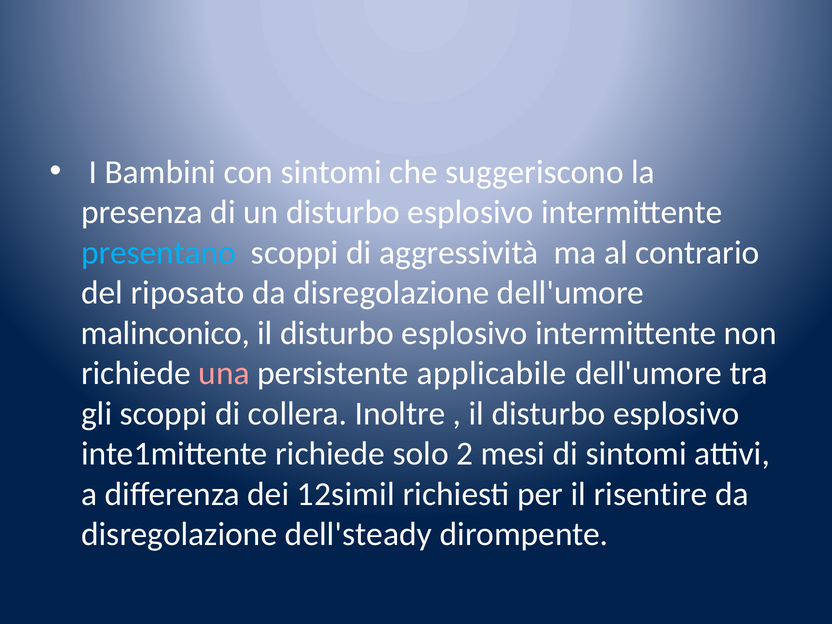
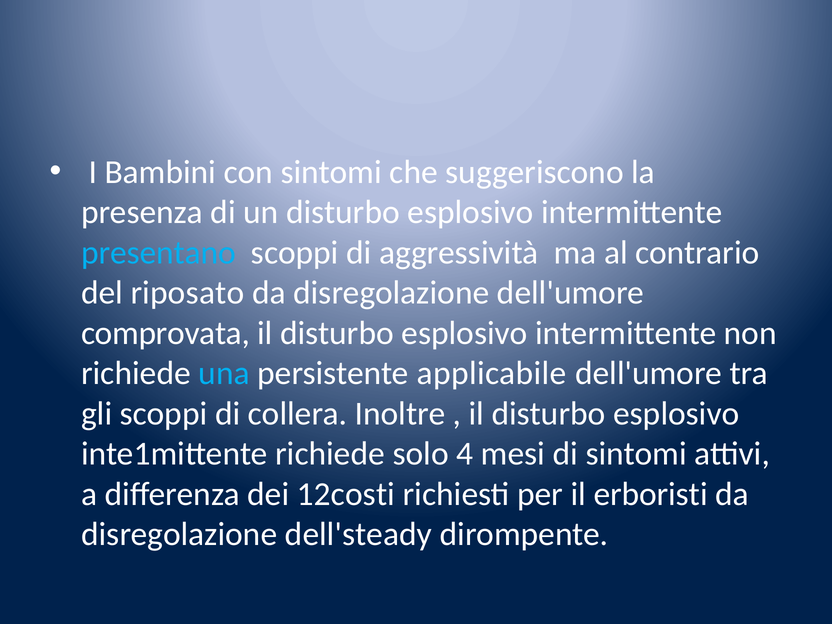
malinconico: malinconico -> comprovata
una colour: pink -> light blue
2: 2 -> 4
12simil: 12simil -> 12costi
risentire: risentire -> erboristi
